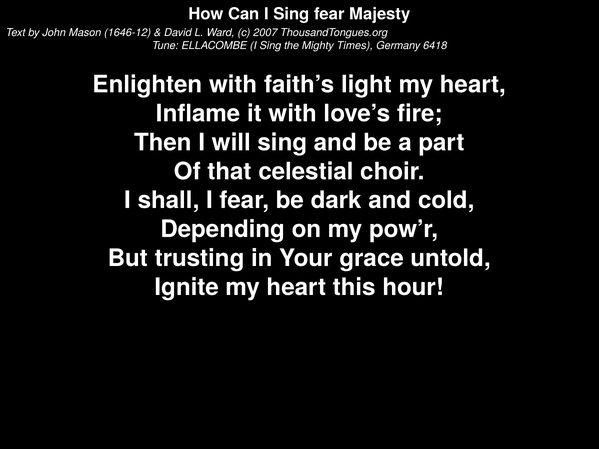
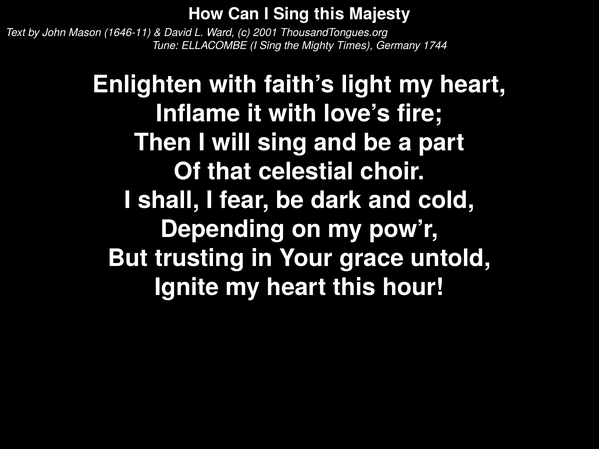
Sing fear: fear -> this
1646-12: 1646-12 -> 1646-11
2007: 2007 -> 2001
6418: 6418 -> 1744
